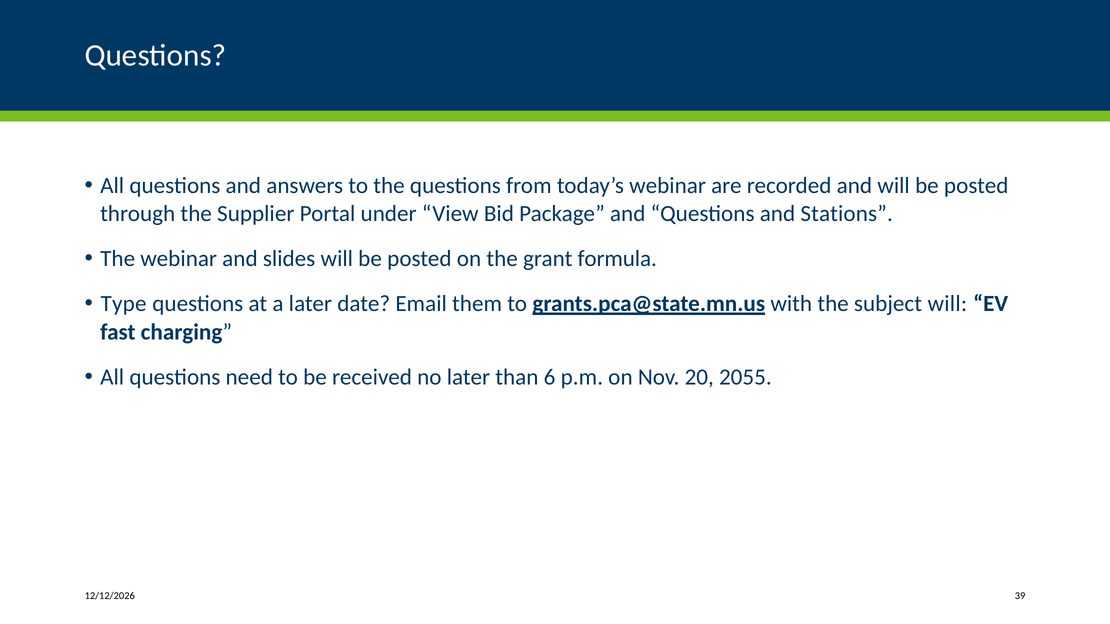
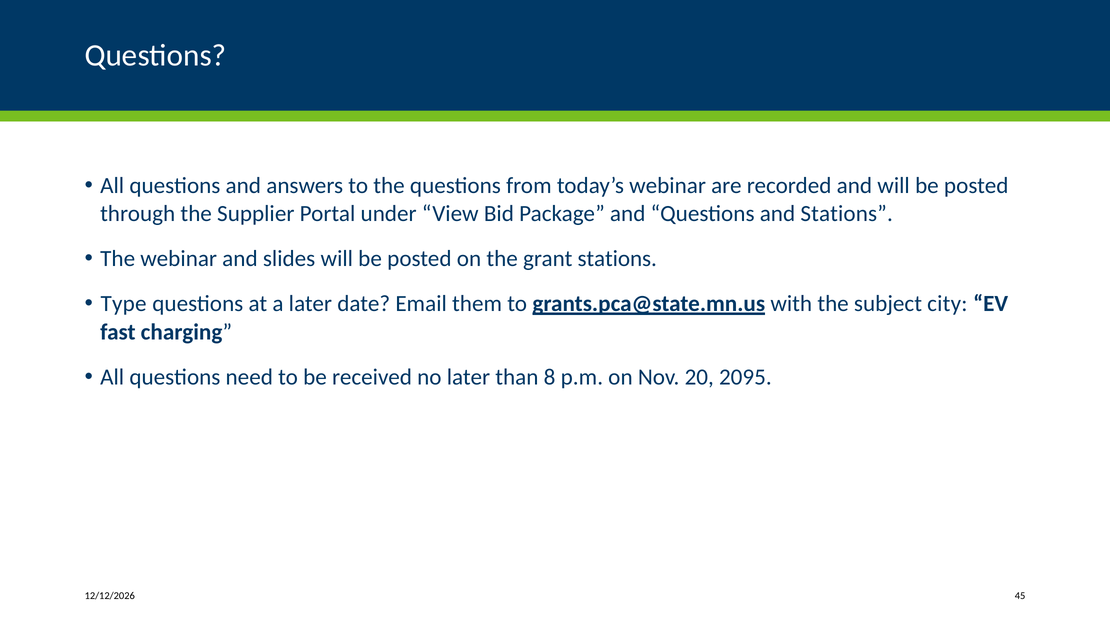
grant formula: formula -> stations
subject will: will -> city
6: 6 -> 8
2055: 2055 -> 2095
39: 39 -> 45
